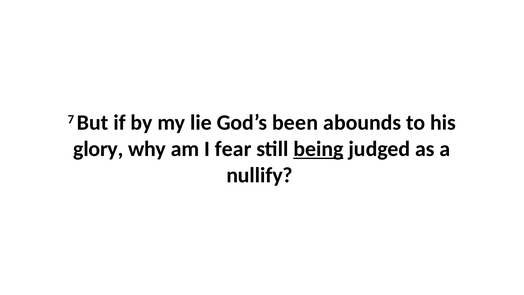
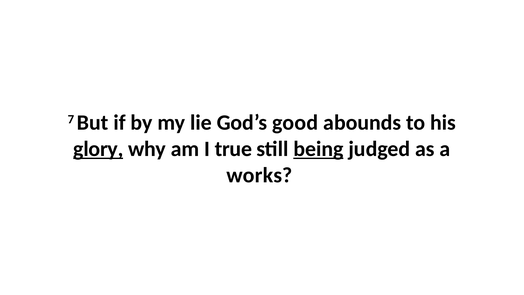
been: been -> good
glory underline: none -> present
fear: fear -> true
nullify: nullify -> works
